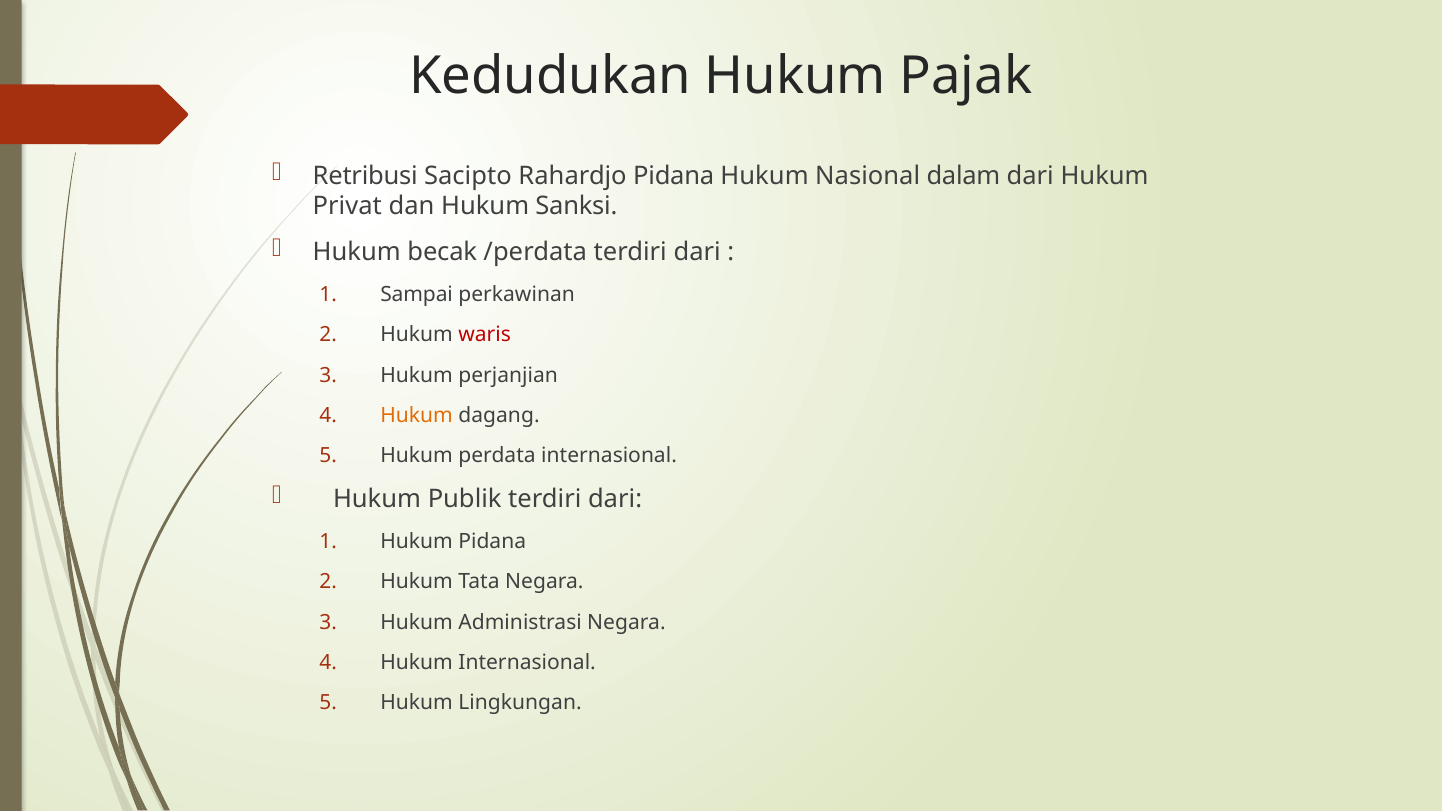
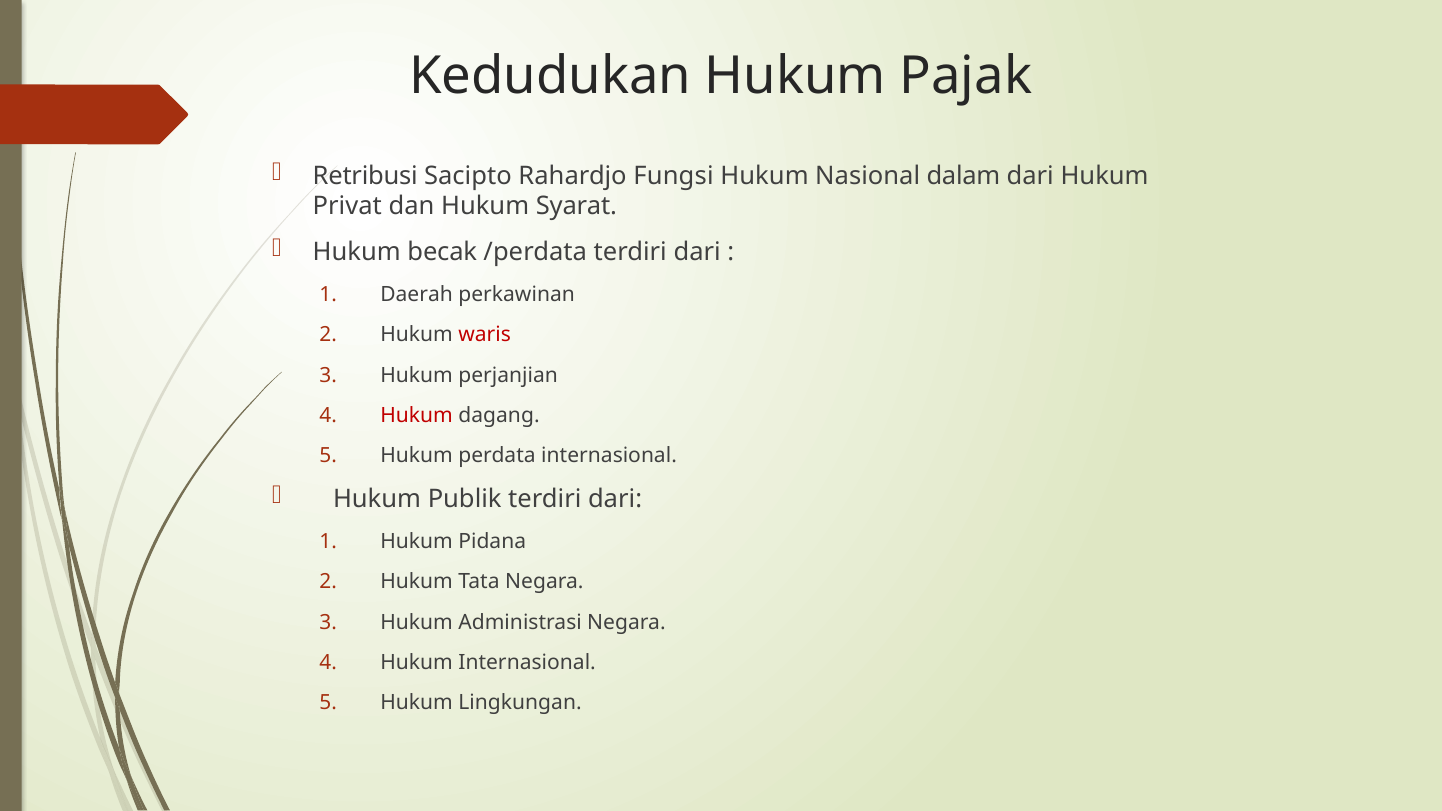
Rahardjo Pidana: Pidana -> Fungsi
Sanksi: Sanksi -> Syarat
Sampai: Sampai -> Daerah
Hukum at (417, 416) colour: orange -> red
